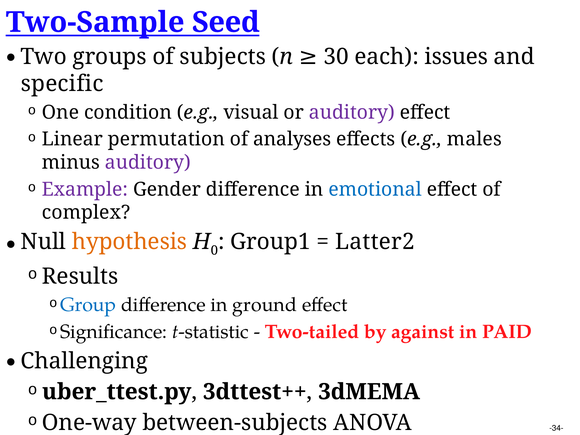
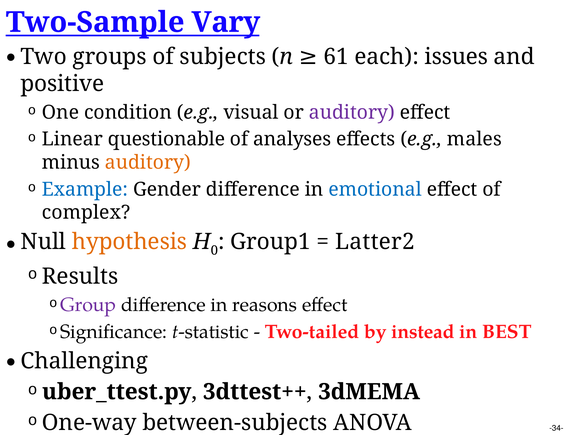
Seed: Seed -> Vary
30: 30 -> 61
specific: specific -> positive
permutation: permutation -> questionable
auditory at (148, 162) colour: purple -> orange
Example colour: purple -> blue
Group at (88, 305) colour: blue -> purple
ground: ground -> reasons
against: against -> instead
PAID: PAID -> BEST
